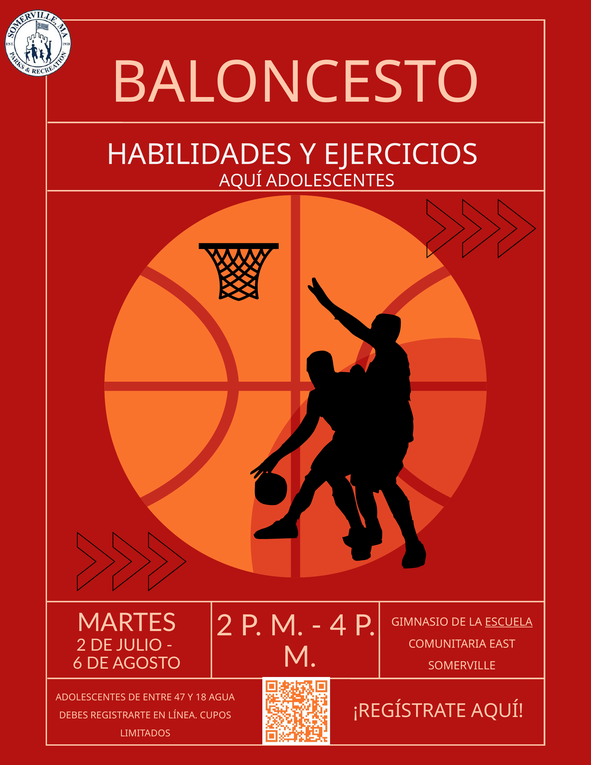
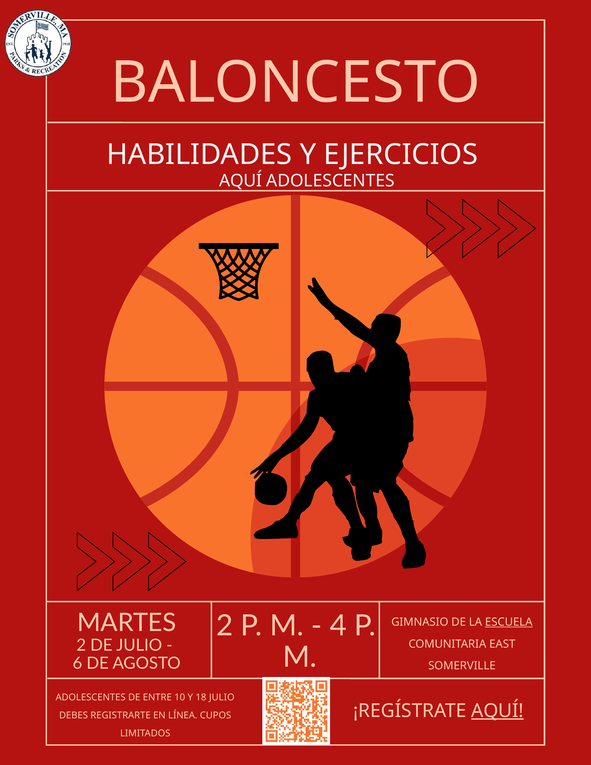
47: 47 -> 10
18 AGUA: AGUA -> JULIO
AQUÍ at (498, 711) underline: none -> present
